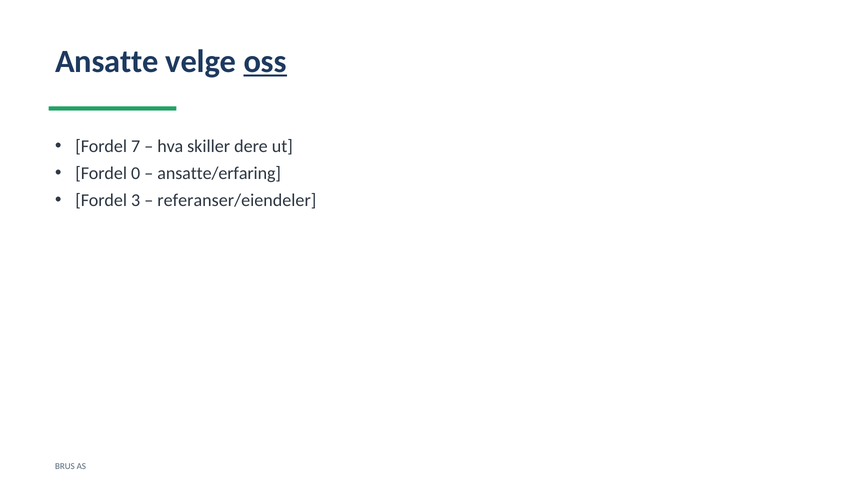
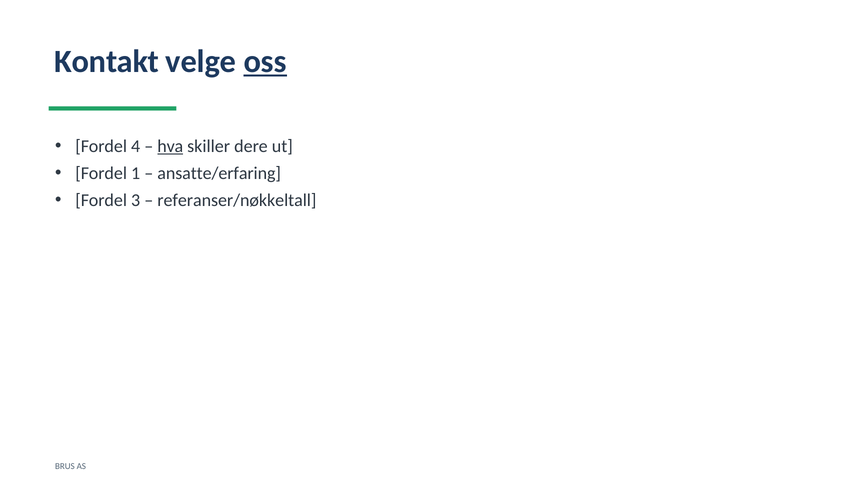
Ansatte: Ansatte -> Kontakt
7: 7 -> 4
hva underline: none -> present
0: 0 -> 1
referanser/eiendeler: referanser/eiendeler -> referanser/nøkkeltall
